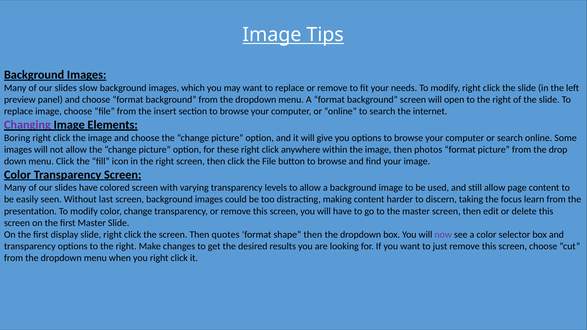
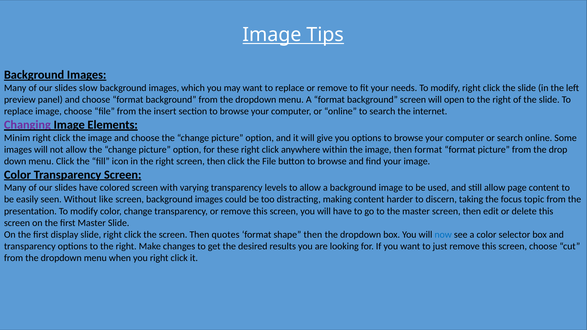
Boring: Boring -> Minim
then photos: photos -> format
last: last -> like
learn: learn -> topic
now colour: purple -> blue
